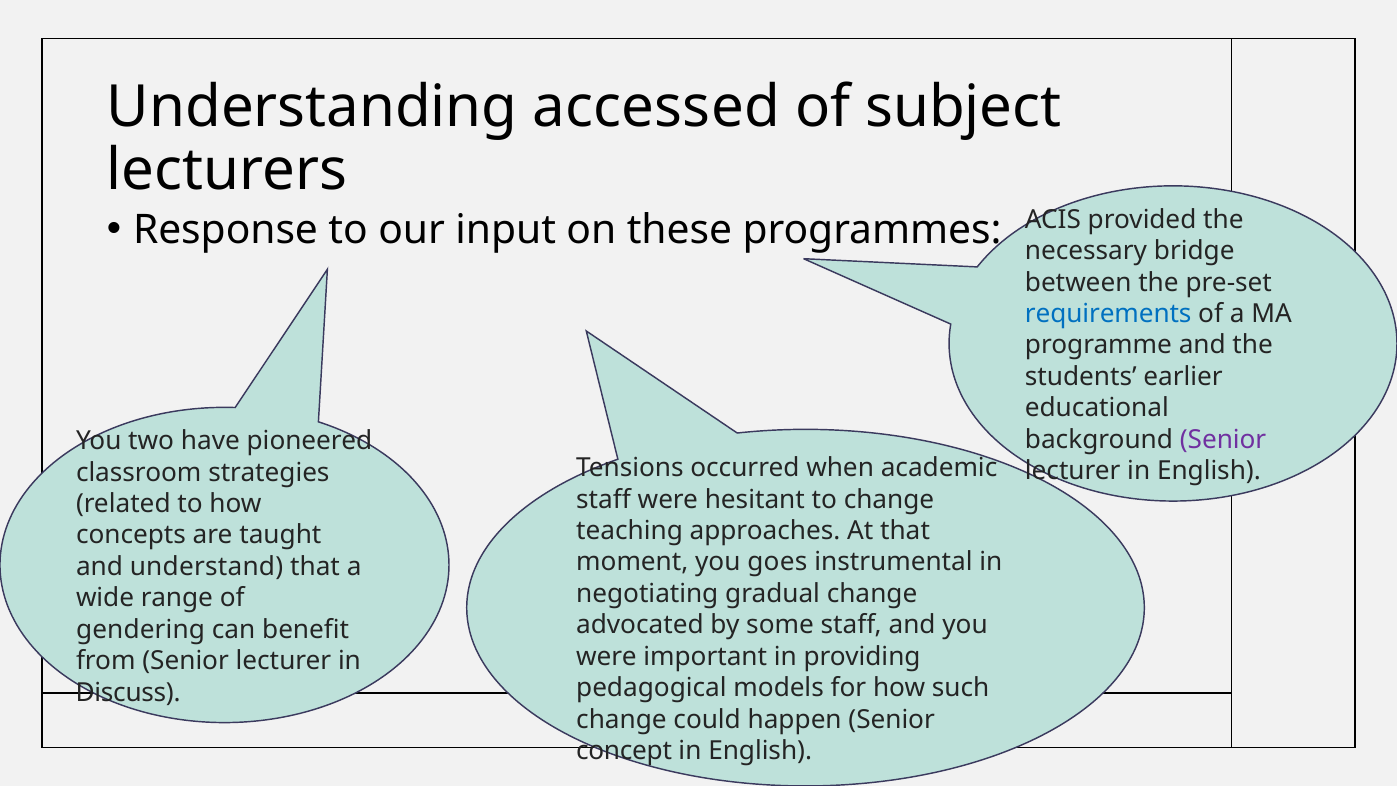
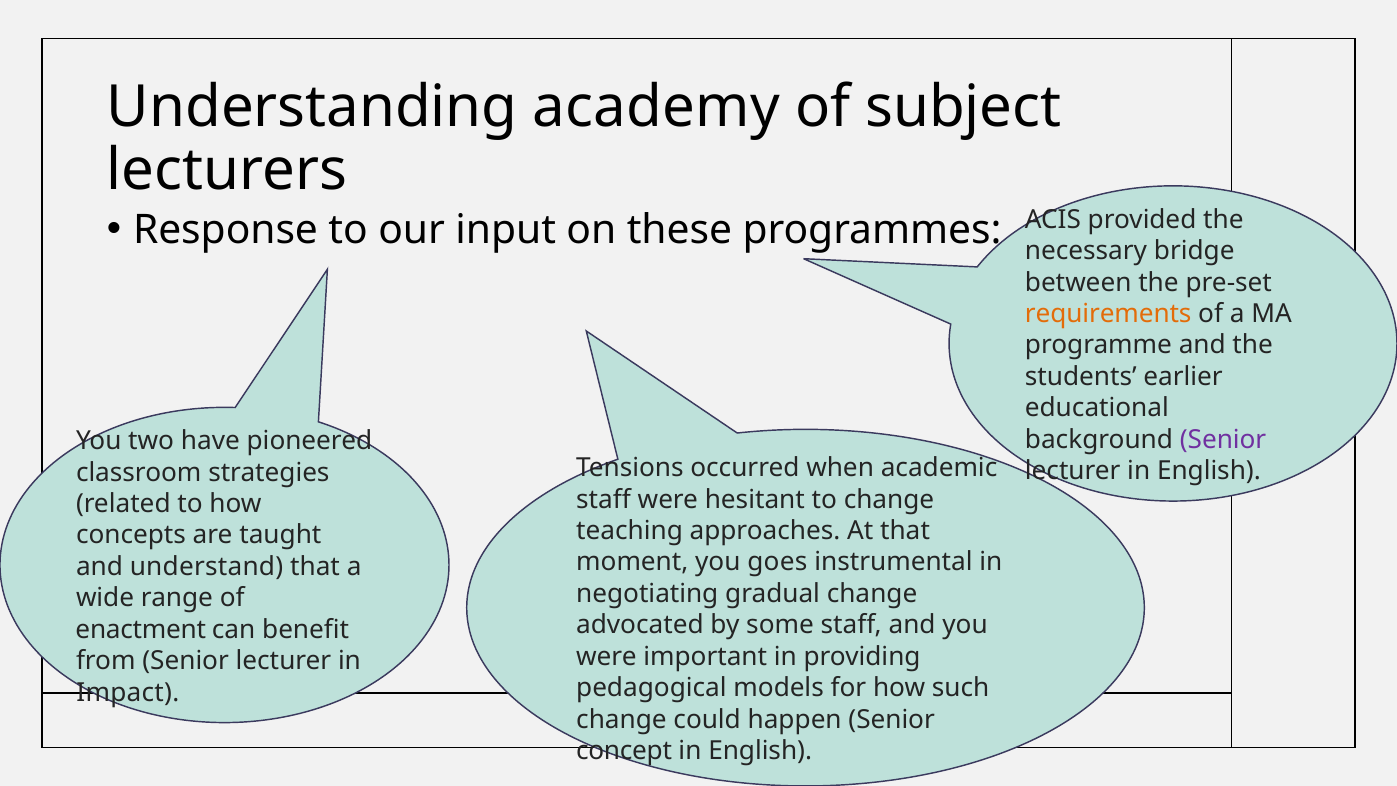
accessed: accessed -> academy
requirements colour: blue -> orange
gendering: gendering -> enactment
Discuss: Discuss -> Impact
